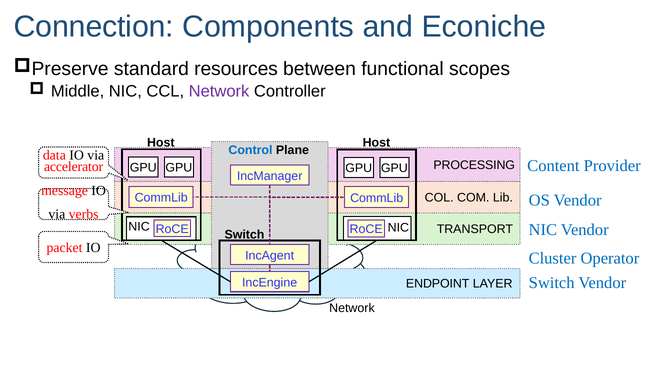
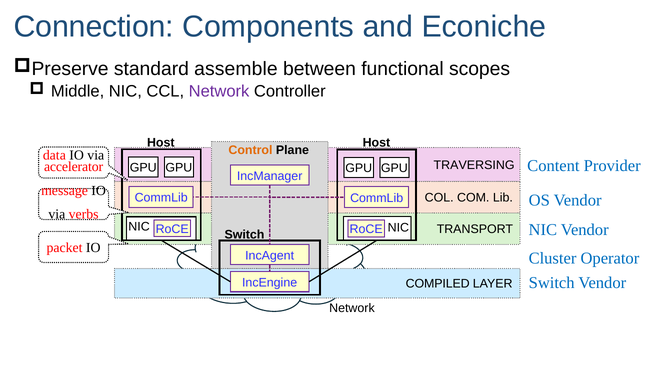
resources: resources -> assemble
Control colour: blue -> orange
PROCESSING: PROCESSING -> TRAVERSING
ENDPOINT: ENDPOINT -> COMPILED
